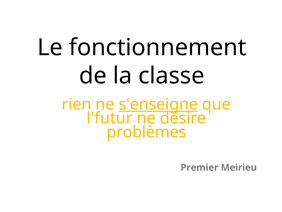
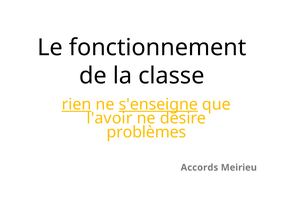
rien underline: none -> present
l'futur: l'futur -> l'avoir
Premier: Premier -> Accords
